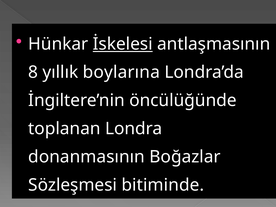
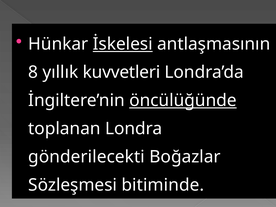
boylarına: boylarına -> kuvvetleri
öncülüğünde underline: none -> present
donanmasının: donanmasının -> gönderilecekti
